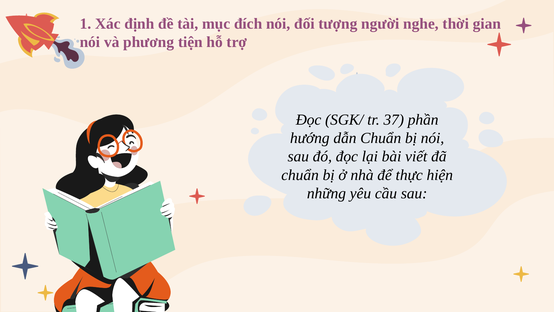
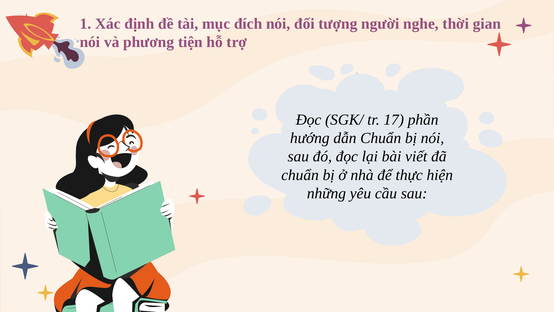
37: 37 -> 17
